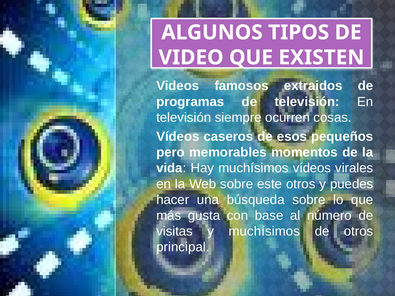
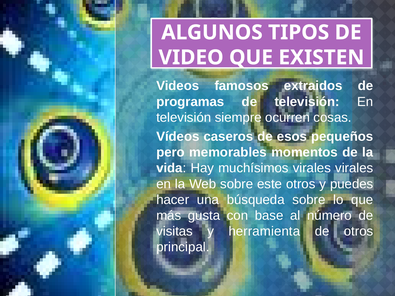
muchísimos vídeos: vídeos -> virales
y muchísimos: muchísimos -> herramienta
